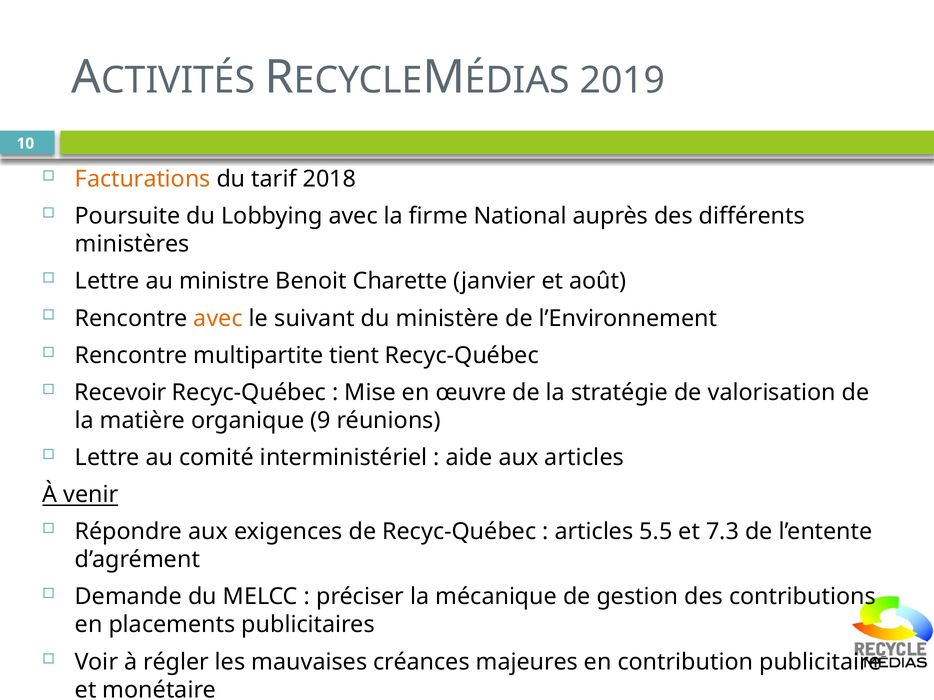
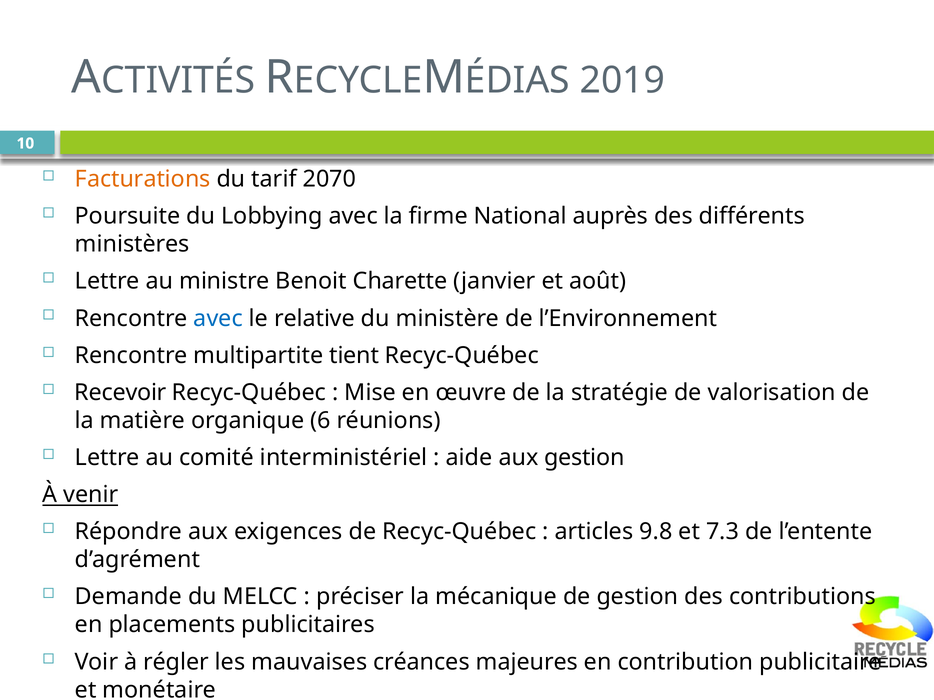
2018: 2018 -> 2070
avec at (218, 319) colour: orange -> blue
suivant: suivant -> relative
9: 9 -> 6
aux articles: articles -> gestion
5.5: 5.5 -> 9.8
